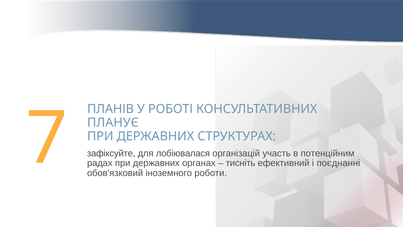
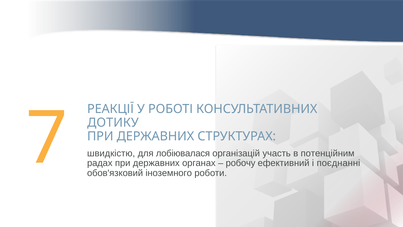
ПЛАНІВ: ПЛАНІВ -> РЕАКЦІЇ
ПЛАНУЄ: ПЛАНУЄ -> ДОТИКУ
зафіксуйте: зафіксуйте -> швидкістю
тисніть: тисніть -> робочу
